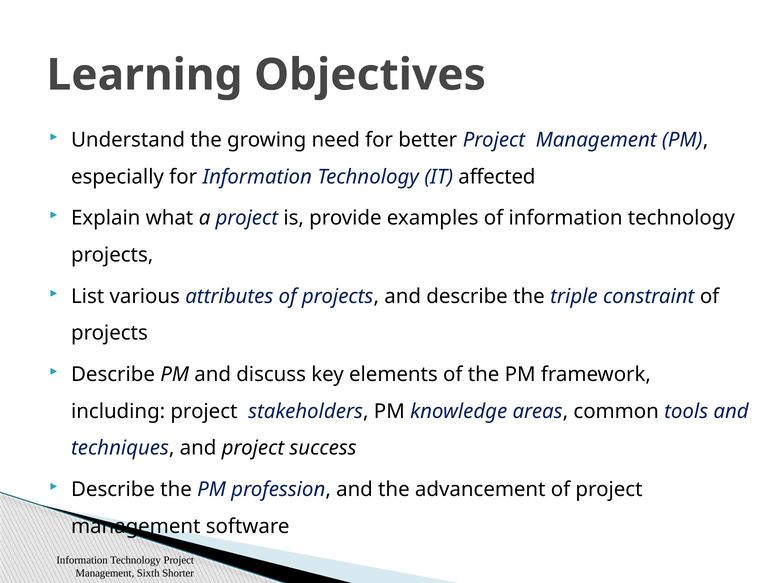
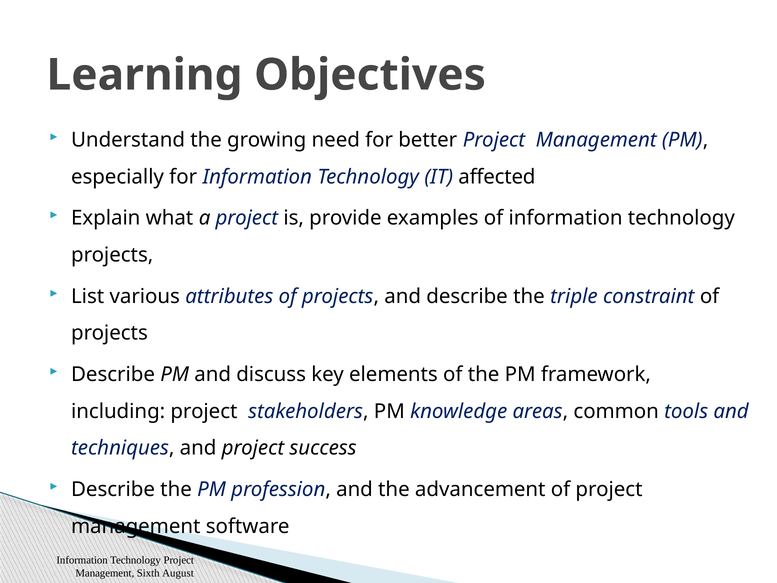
Shorter: Shorter -> August
